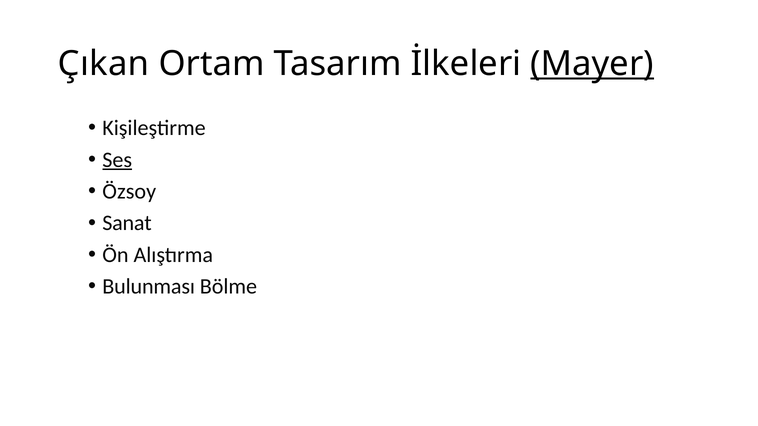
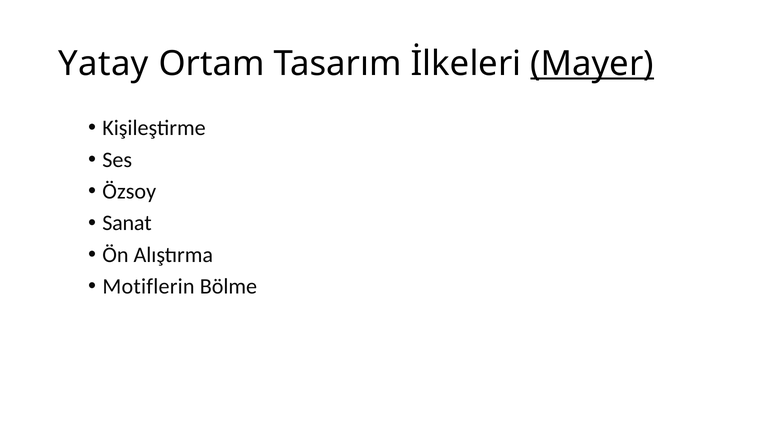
Çıkan: Çıkan -> Yatay
Ses underline: present -> none
Bulunması: Bulunması -> Motiflerin
